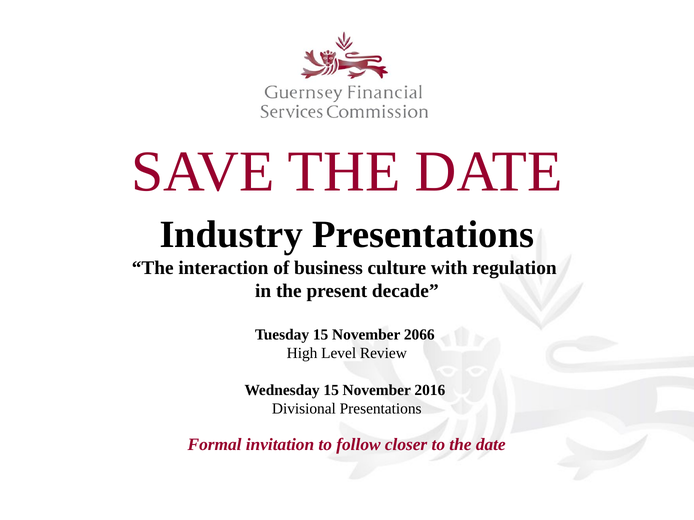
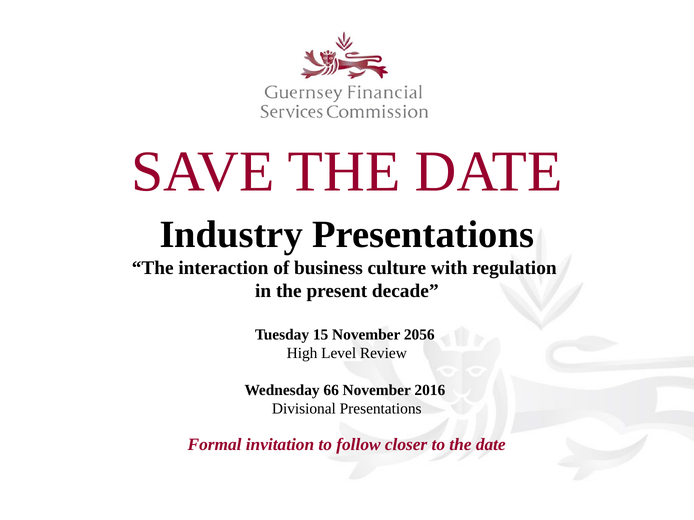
2066: 2066 -> 2056
Wednesday 15: 15 -> 66
